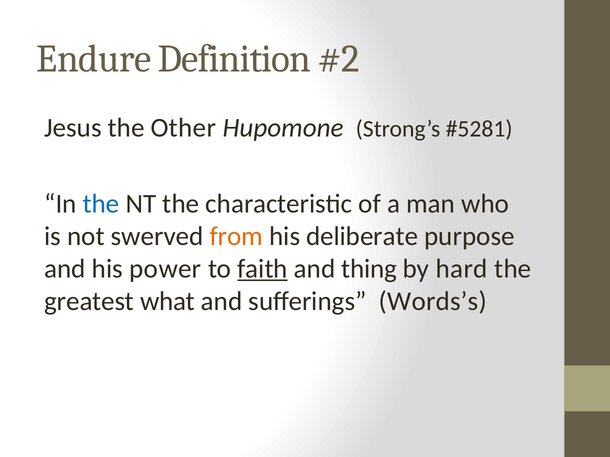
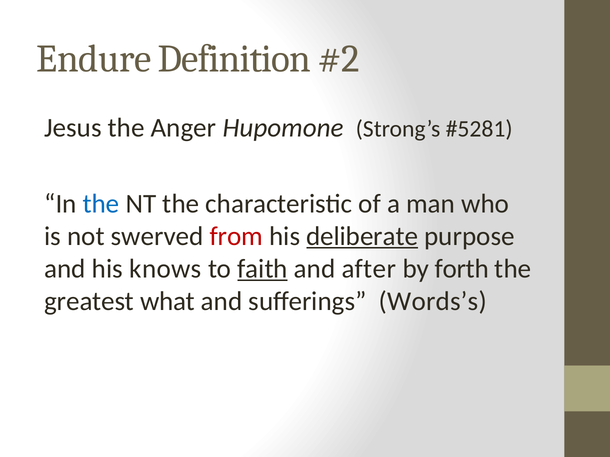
Other: Other -> Anger
from colour: orange -> red
deliberate underline: none -> present
power: power -> knows
thing: thing -> after
hard: hard -> forth
